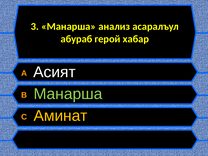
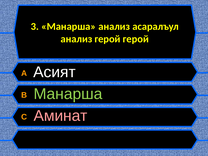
абураб at (76, 39): абураб -> анализ
герой хабар: хабар -> герой
Аминат colour: yellow -> pink
